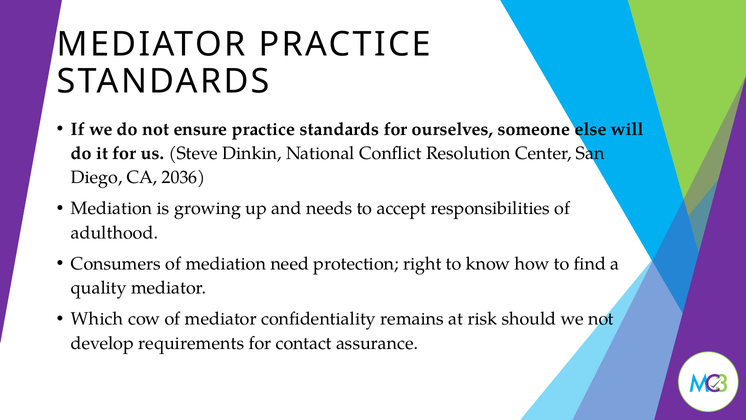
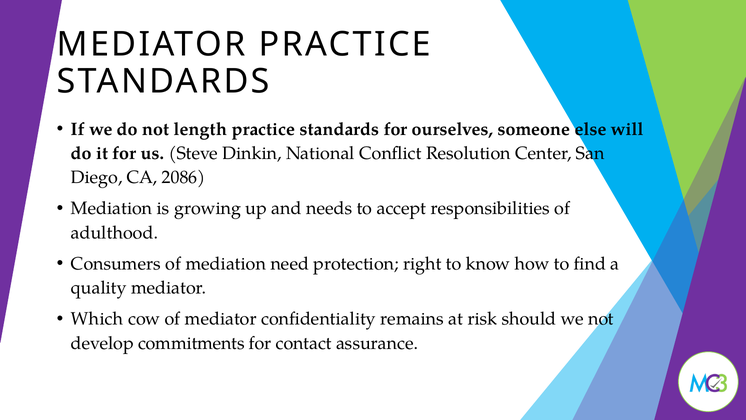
ensure: ensure -> length
2036: 2036 -> 2086
requirements: requirements -> commitments
